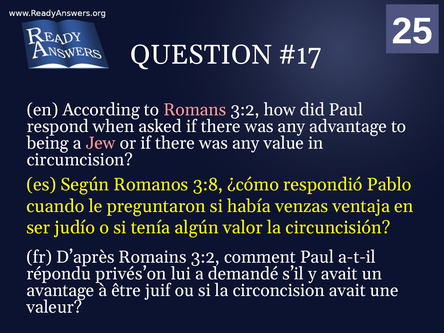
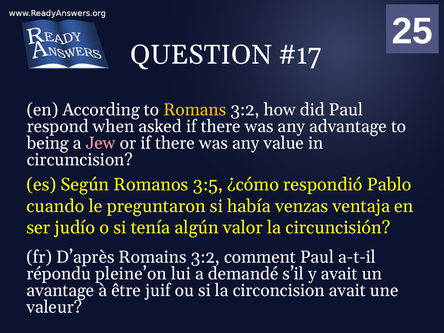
Romans colour: pink -> yellow
3:8: 3:8 -> 3:5
privés’on: privés’on -> pleine’on
